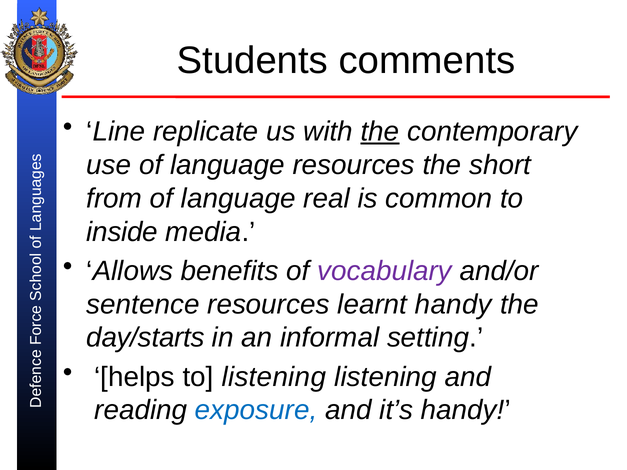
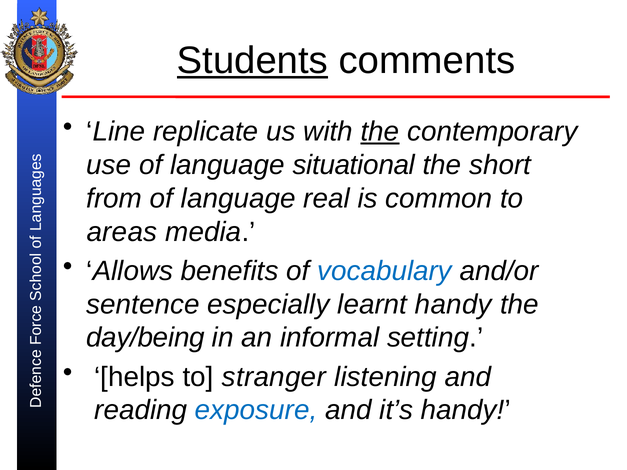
Students underline: none -> present
language resources: resources -> situational
inside: inside -> areas
vocabulary colour: purple -> blue
sentence resources: resources -> especially
day/starts: day/starts -> day/being
to listening: listening -> stranger
